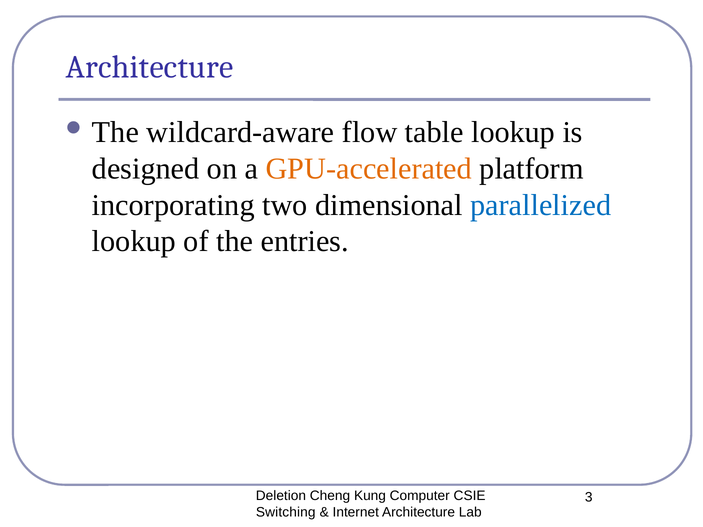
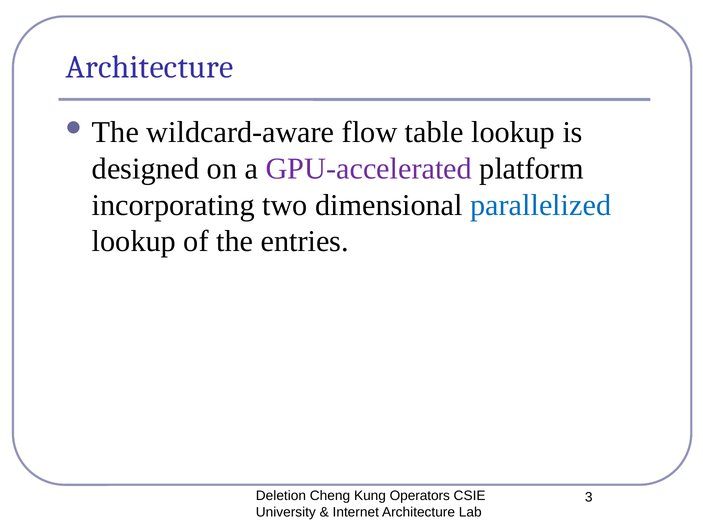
GPU-accelerated colour: orange -> purple
Computer: Computer -> Operators
Switching: Switching -> University
